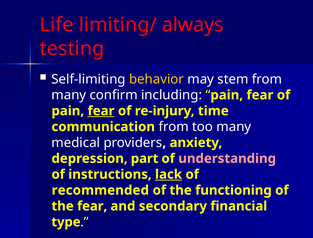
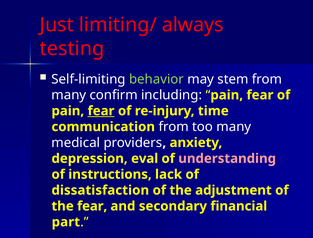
Life: Life -> Just
behavior colour: yellow -> light green
part: part -> eval
lack underline: present -> none
recommended: recommended -> dissatisfaction
functioning: functioning -> adjustment
type: type -> part
